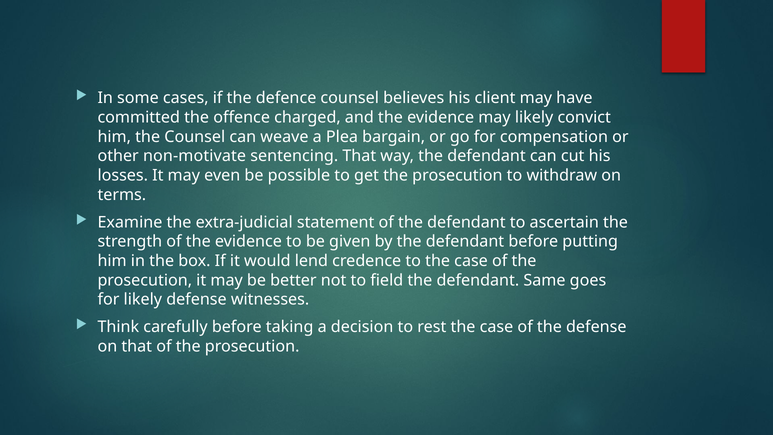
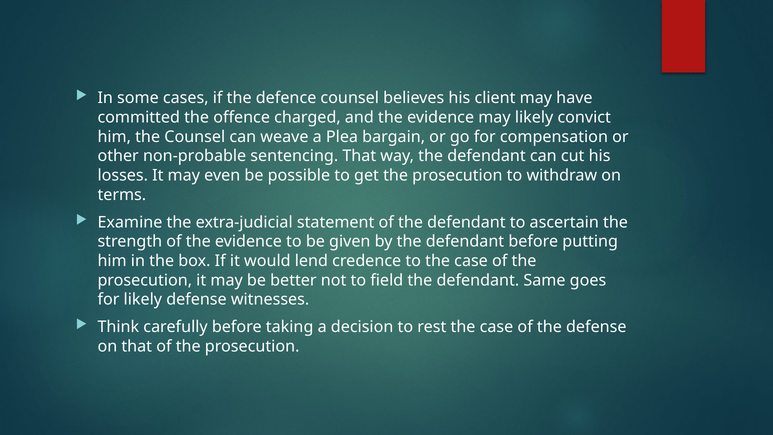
non-motivate: non-motivate -> non-probable
